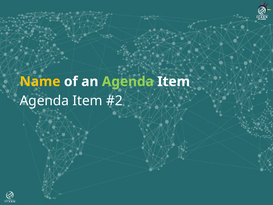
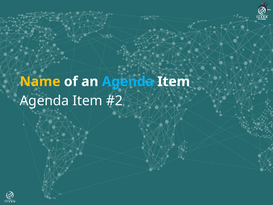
Agenda at (128, 81) colour: light green -> light blue
